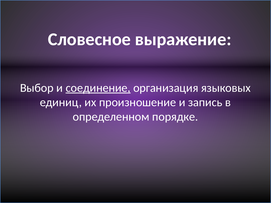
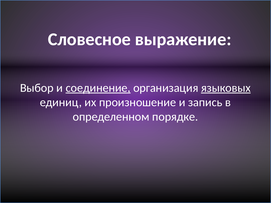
языковых underline: none -> present
